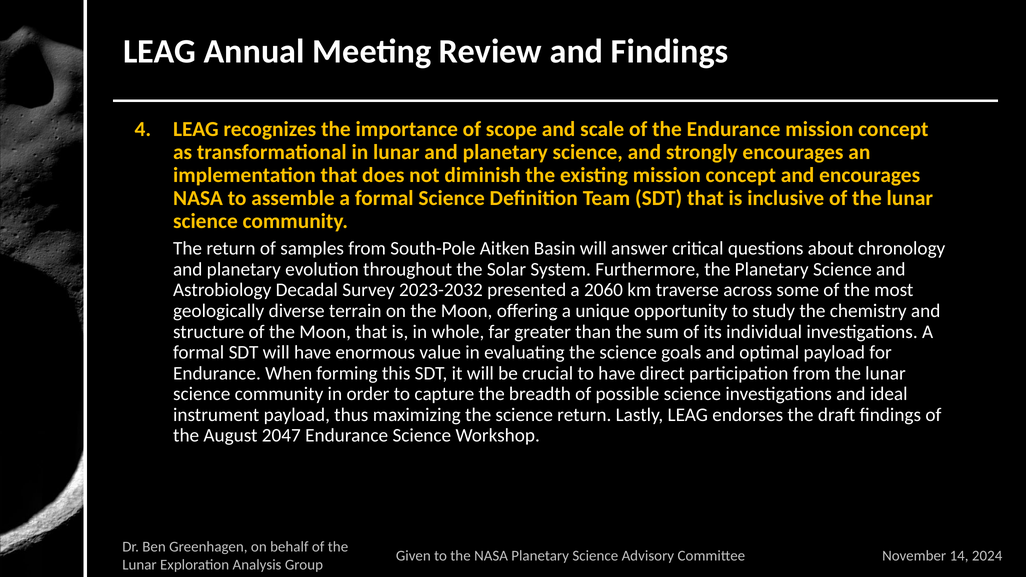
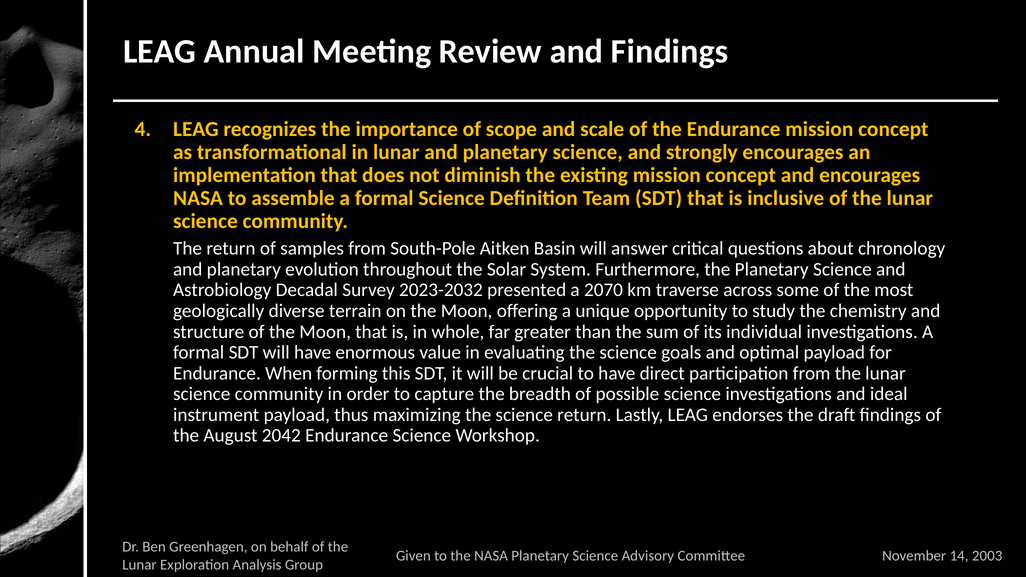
2060: 2060 -> 2070
2047: 2047 -> 2042
2024: 2024 -> 2003
